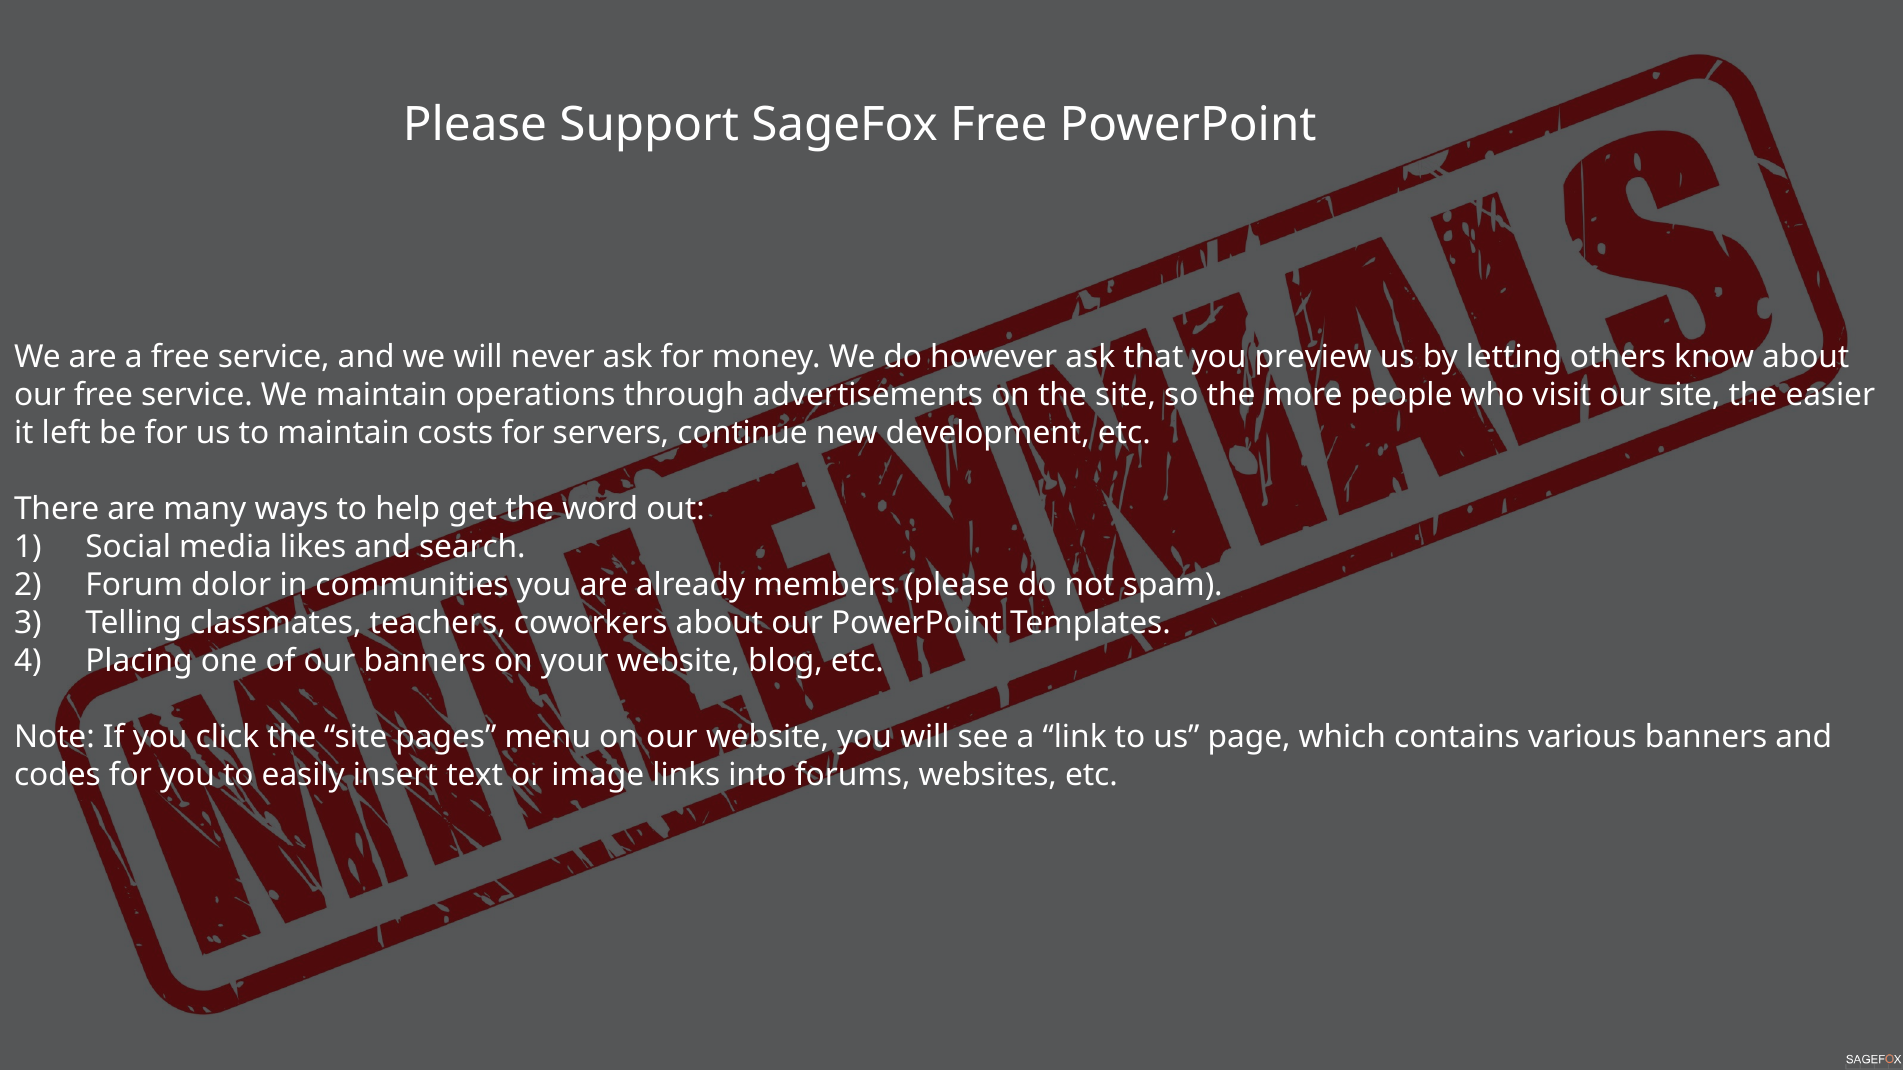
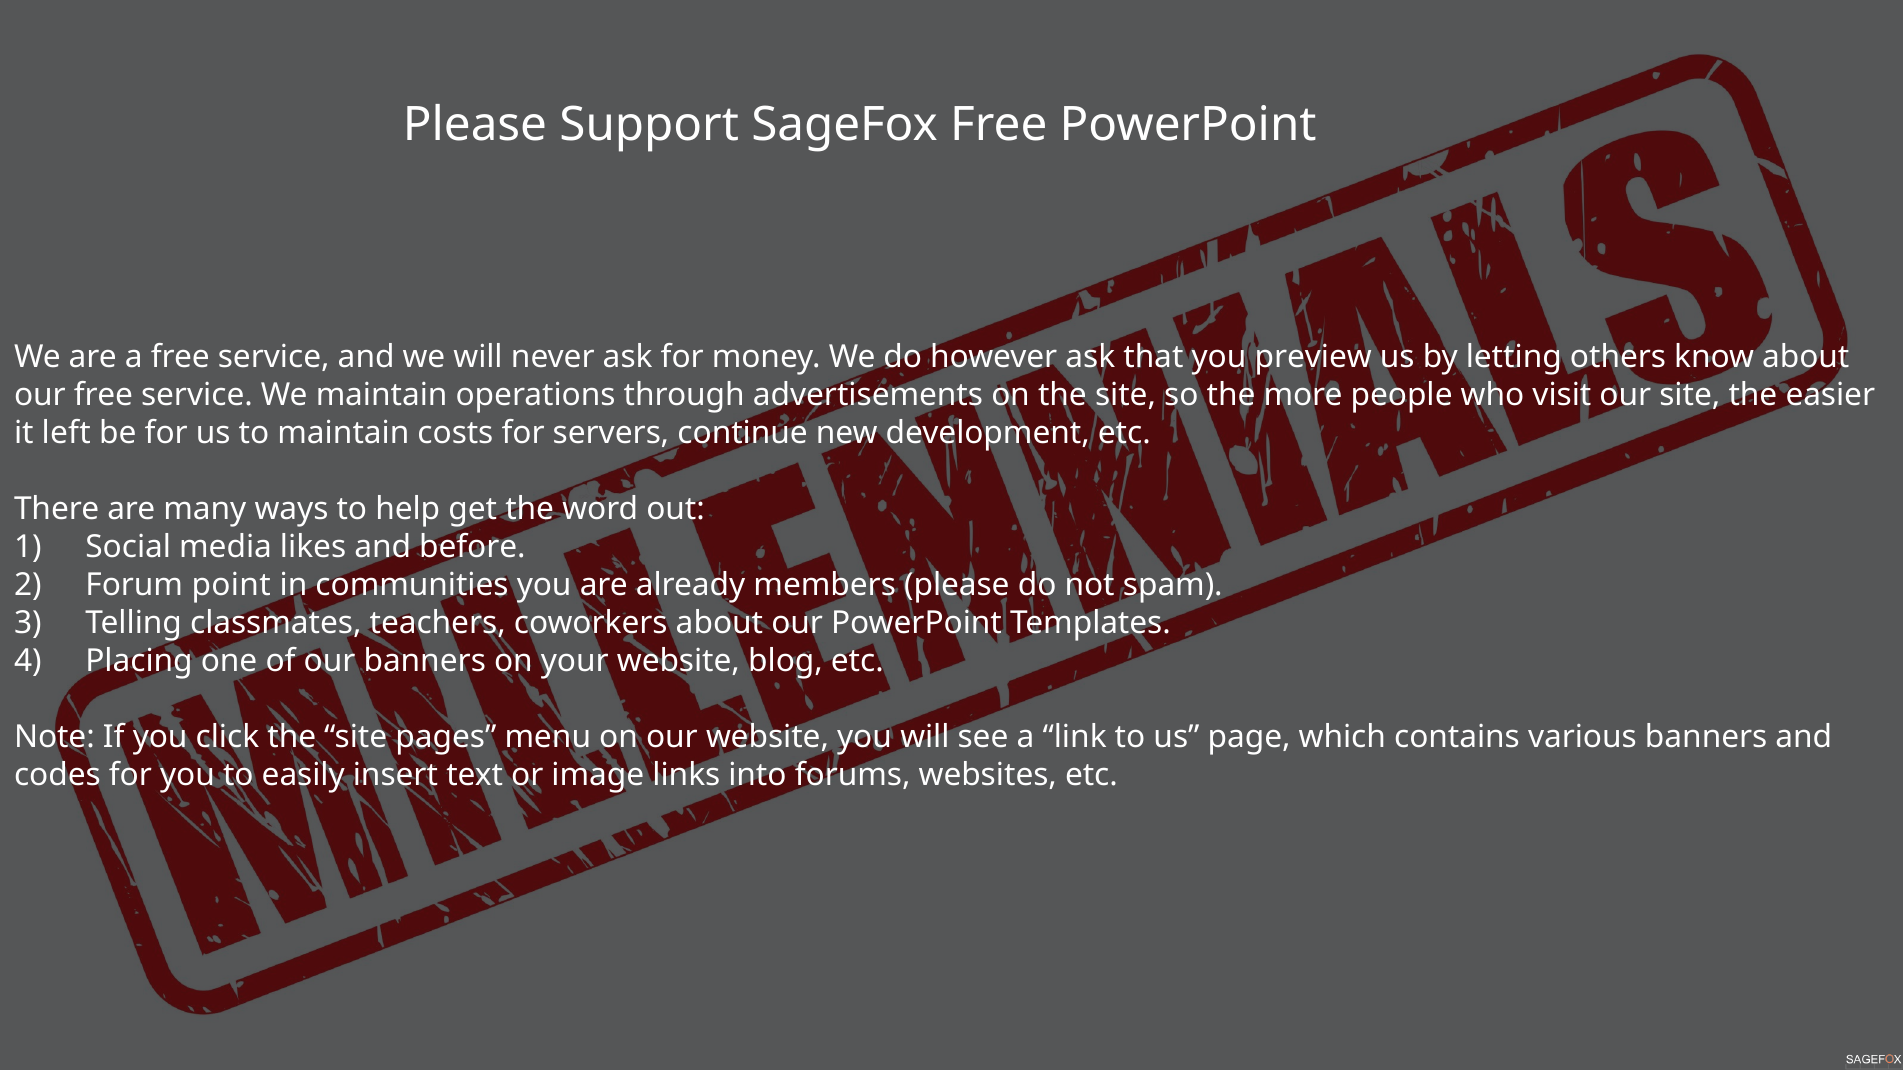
search: search -> before
dolor: dolor -> point
